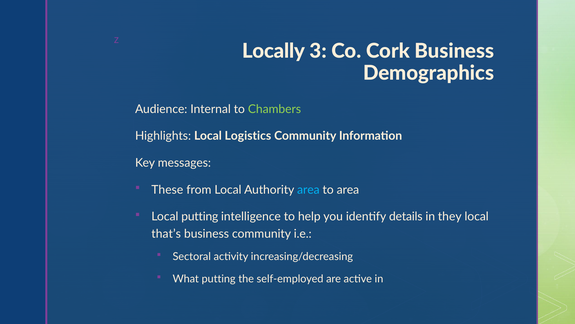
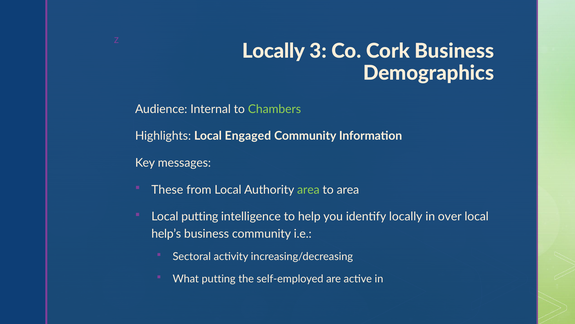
Logistics: Logistics -> Engaged
area at (308, 189) colour: light blue -> light green
identify details: details -> locally
they: they -> over
that’s: that’s -> help’s
